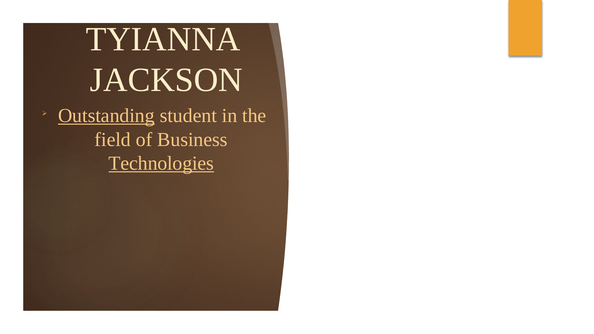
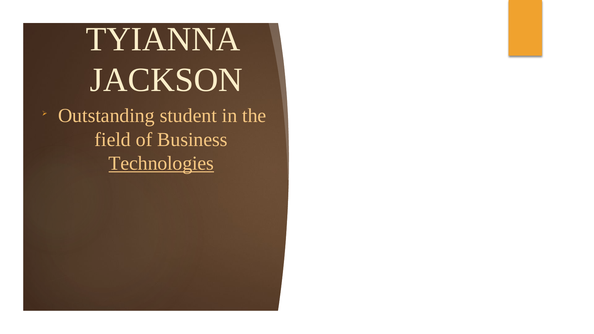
Outstanding underline: present -> none
